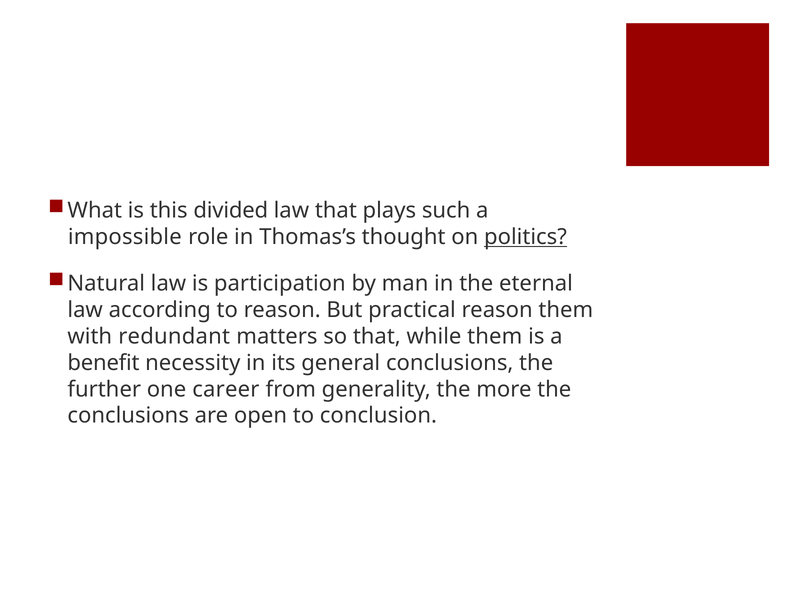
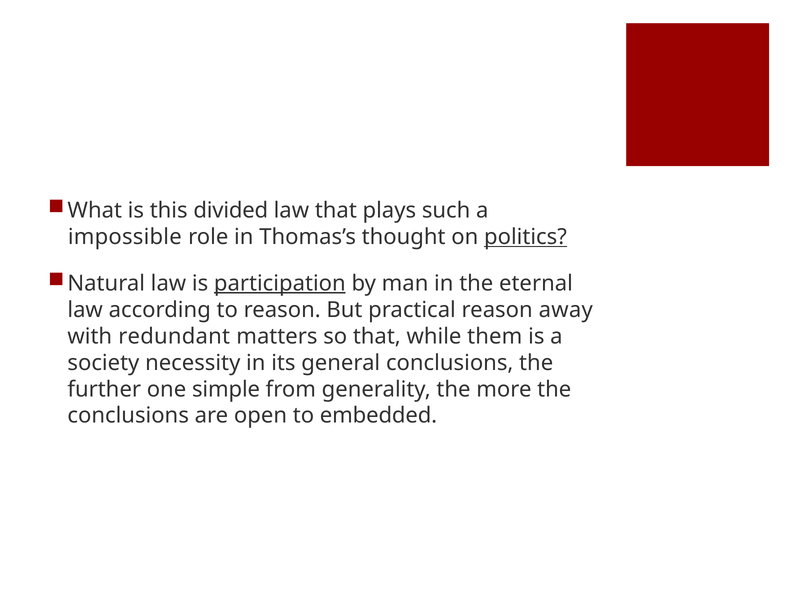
participation underline: none -> present
reason them: them -> away
benefit: benefit -> society
career: career -> simple
conclusion: conclusion -> embedded
